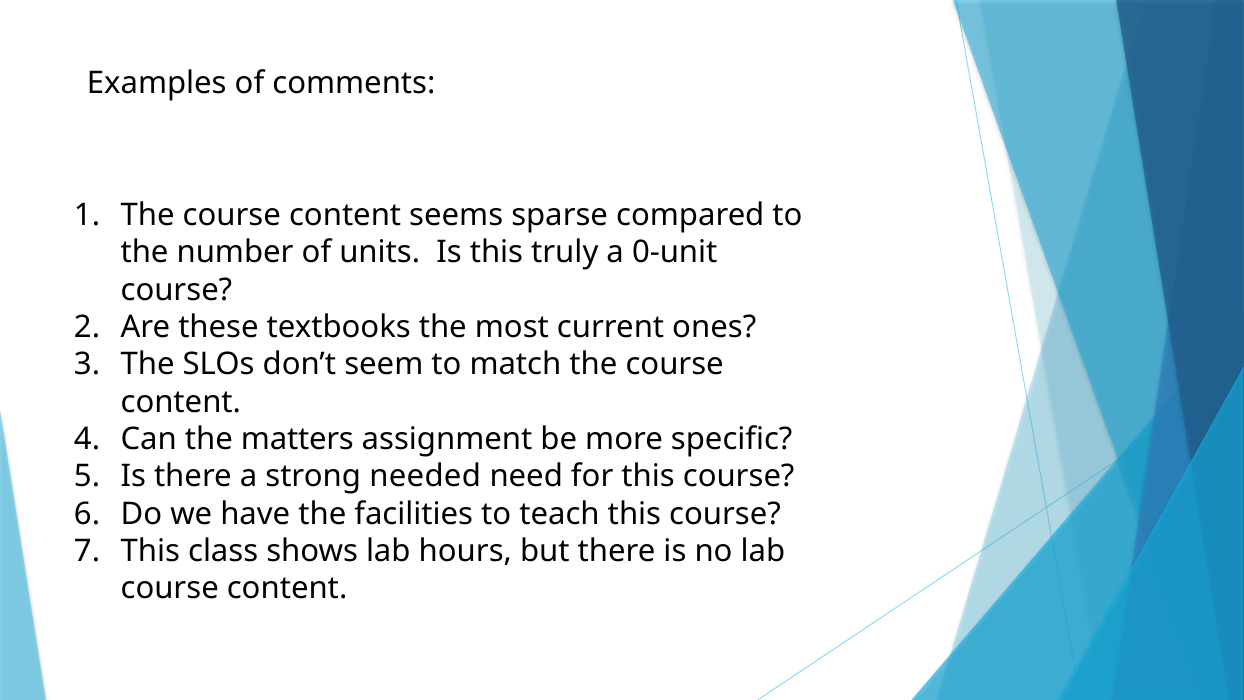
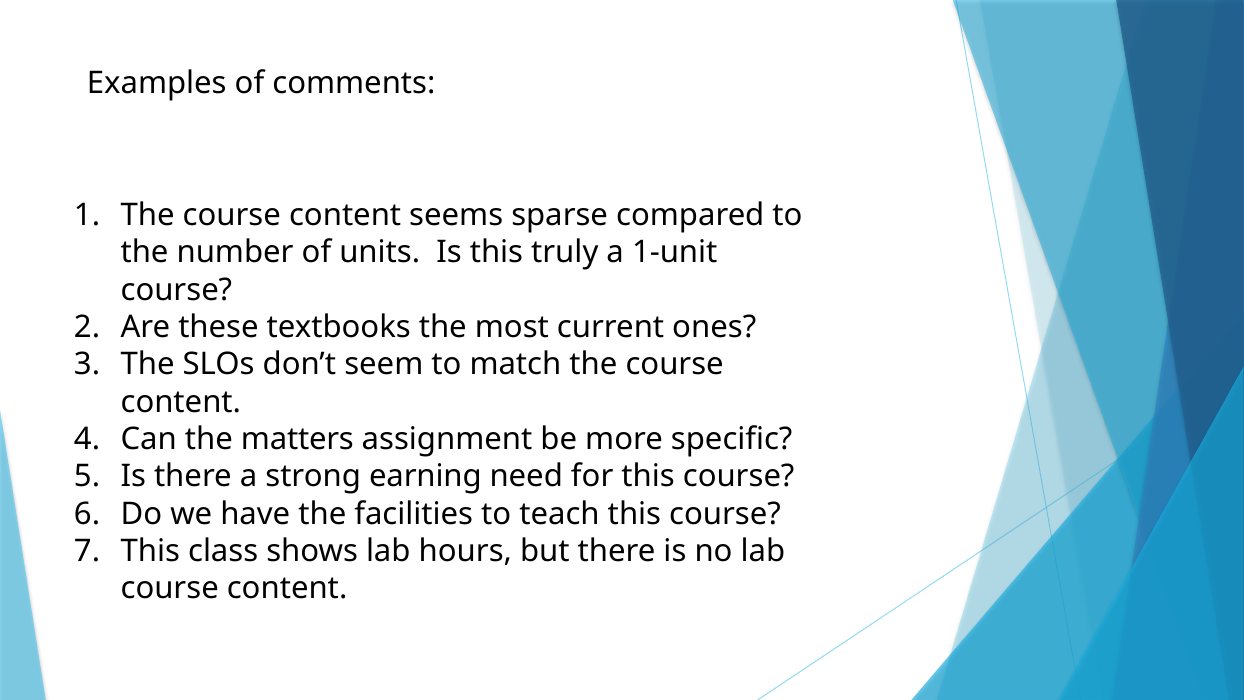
0-unit: 0-unit -> 1-unit
needed: needed -> earning
